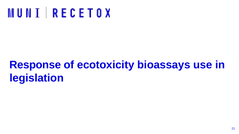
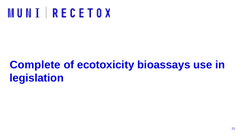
Response: Response -> Complete
